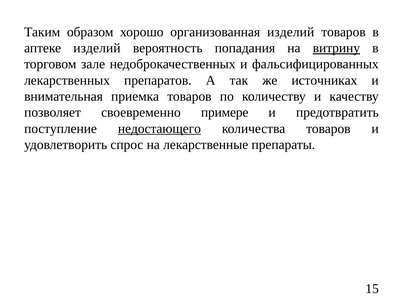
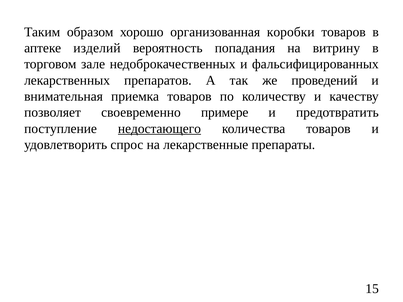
организованная изделий: изделий -> коробки
витрину underline: present -> none
источниках: источниках -> проведений
